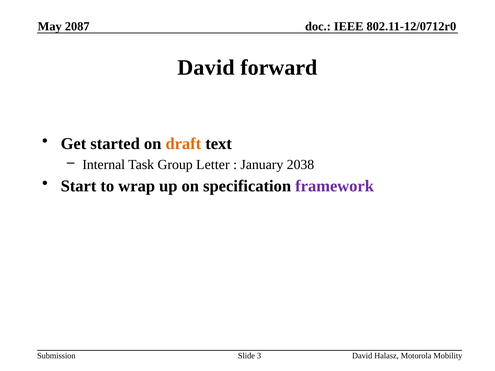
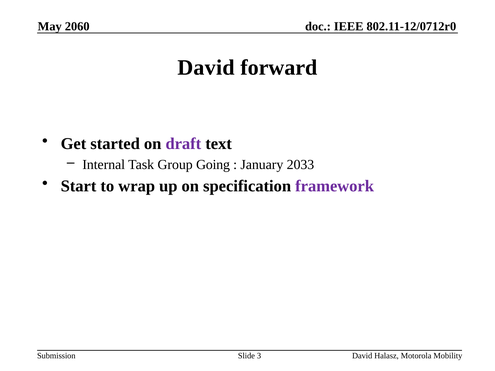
2087: 2087 -> 2060
draft colour: orange -> purple
Letter: Letter -> Going
2038: 2038 -> 2033
